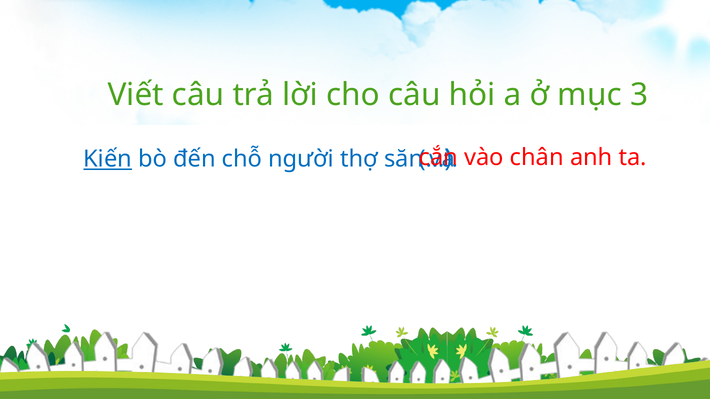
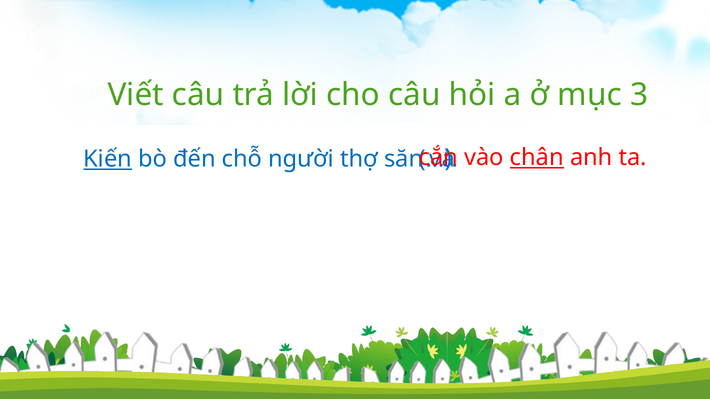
chân underline: none -> present
